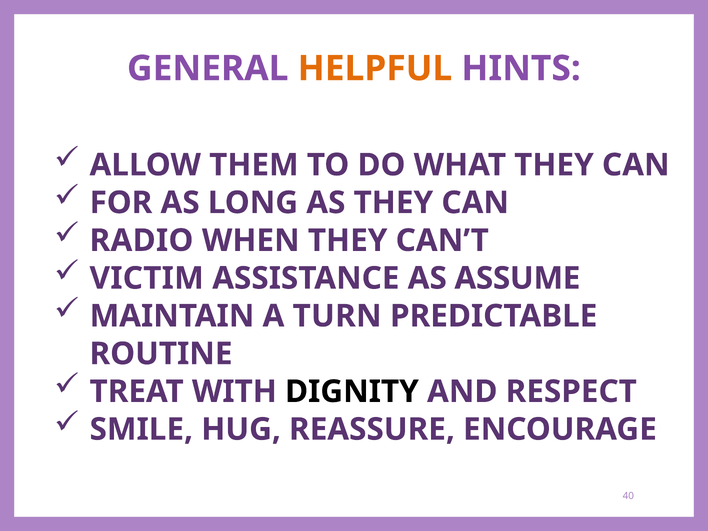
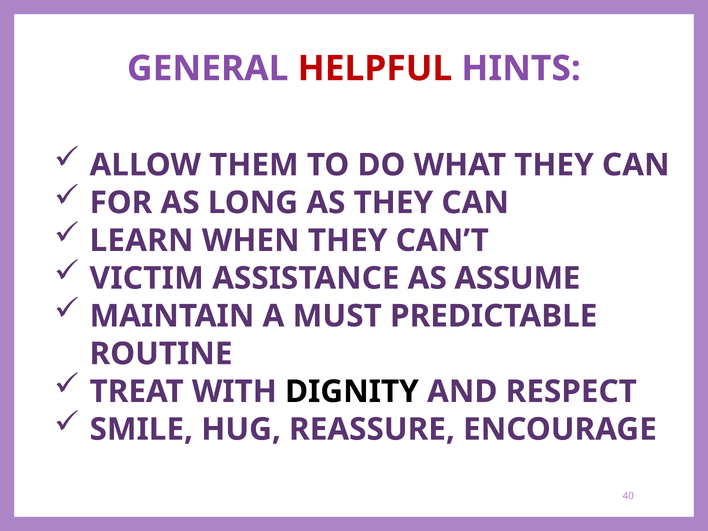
HELPFUL colour: orange -> red
RADIO: RADIO -> LEARN
TURN: TURN -> MUST
